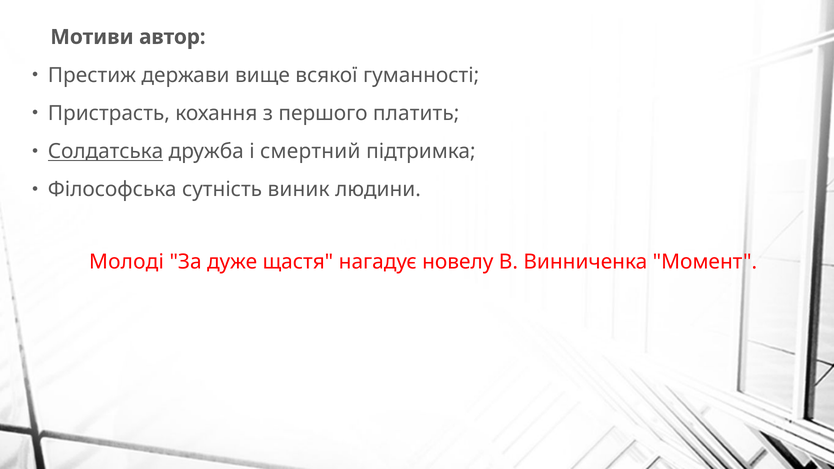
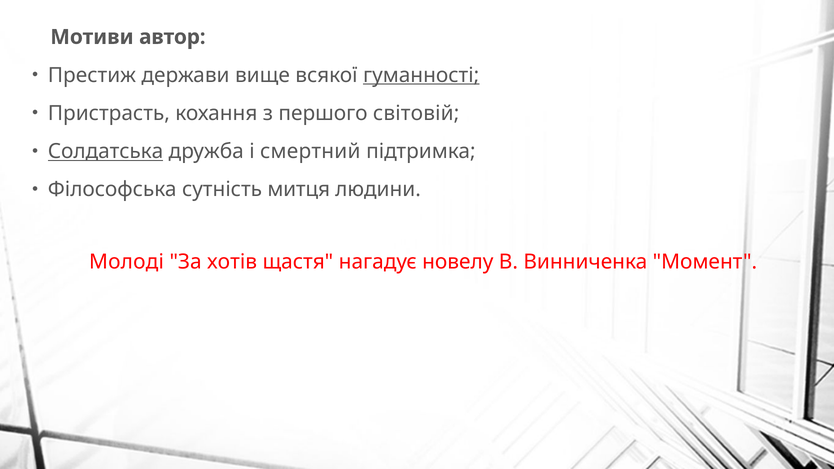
гуманності underline: none -> present
платить: платить -> світовій
виник: виник -> митця
дуже: дуже -> хотів
